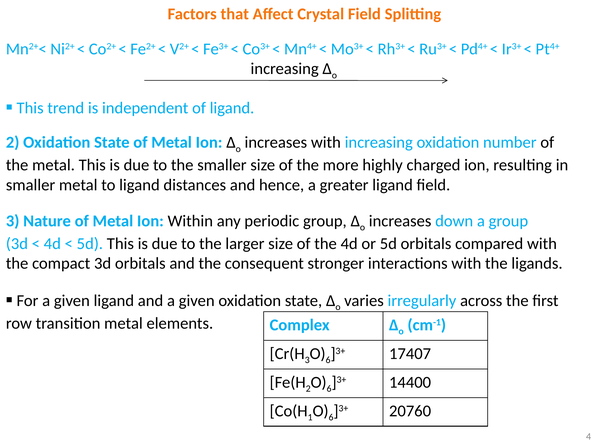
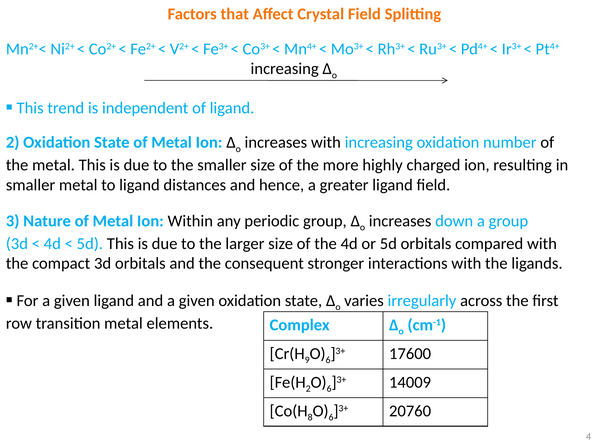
3 at (307, 360): 3 -> 9
17407: 17407 -> 17600
14400: 14400 -> 14009
1: 1 -> 8
